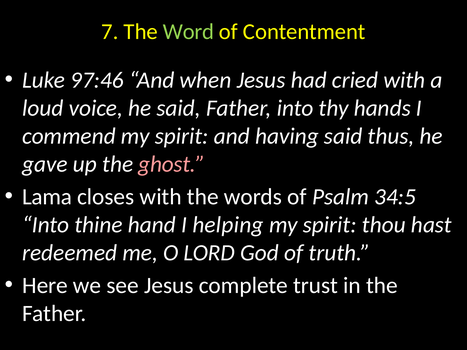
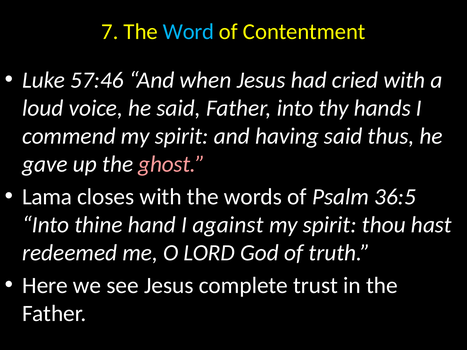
Word colour: light green -> light blue
97:46: 97:46 -> 57:46
34:5: 34:5 -> 36:5
helping: helping -> against
